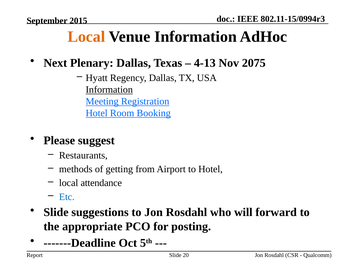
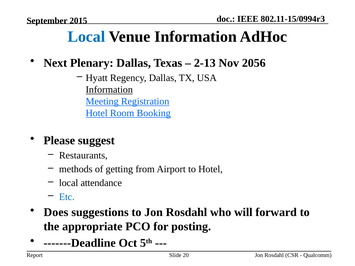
Local at (86, 37) colour: orange -> blue
4-13: 4-13 -> 2-13
2075: 2075 -> 2056
Slide at (56, 212): Slide -> Does
